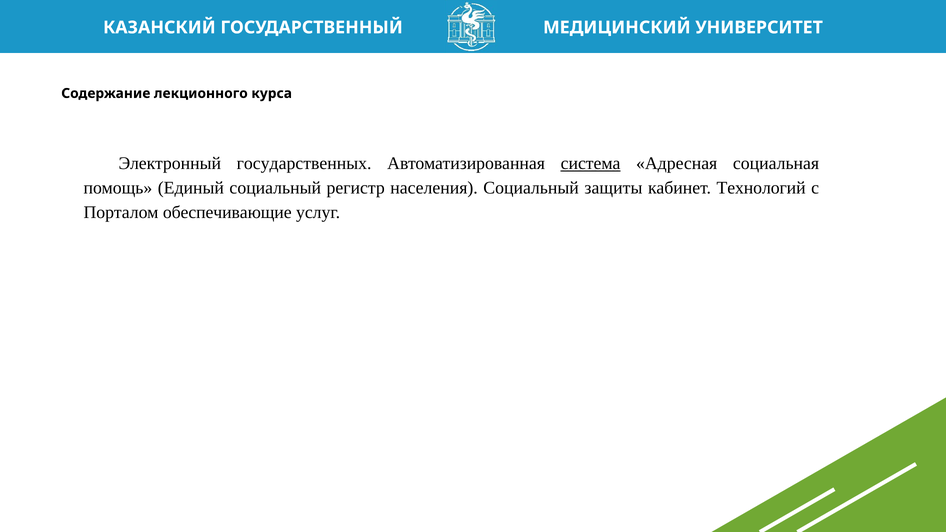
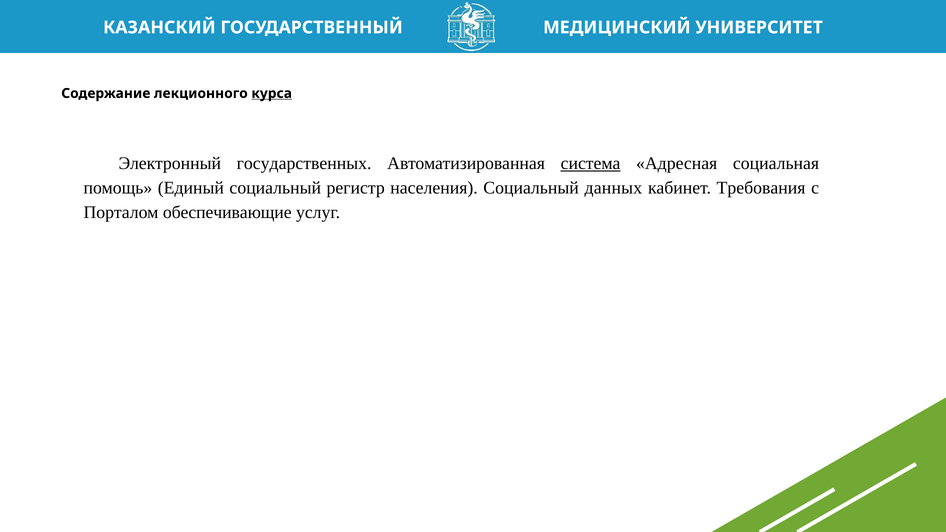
курса underline: none -> present
защиты: защиты -> данных
Технологий: Технологий -> Требования
